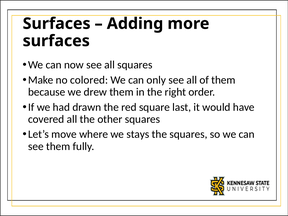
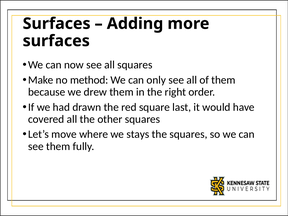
colored: colored -> method
